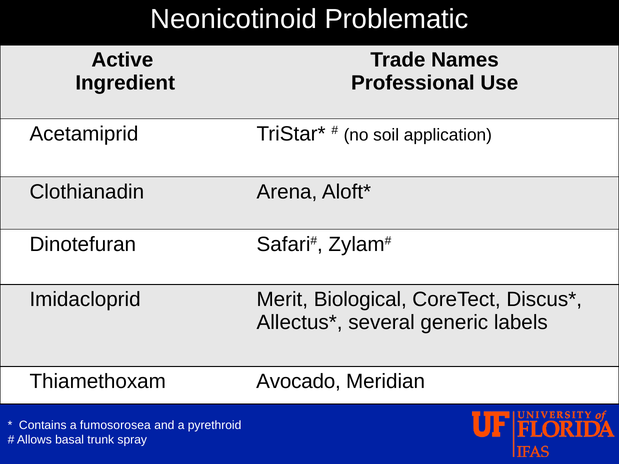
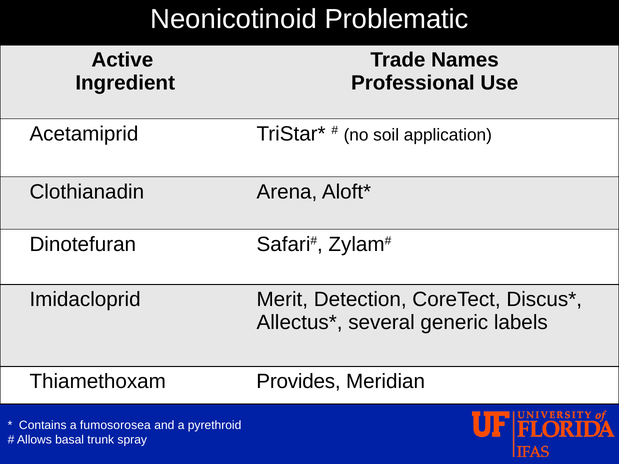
Biological: Biological -> Detection
Avocado: Avocado -> Provides
